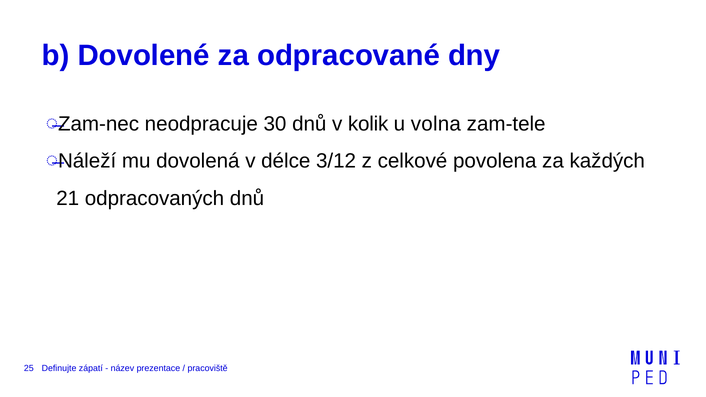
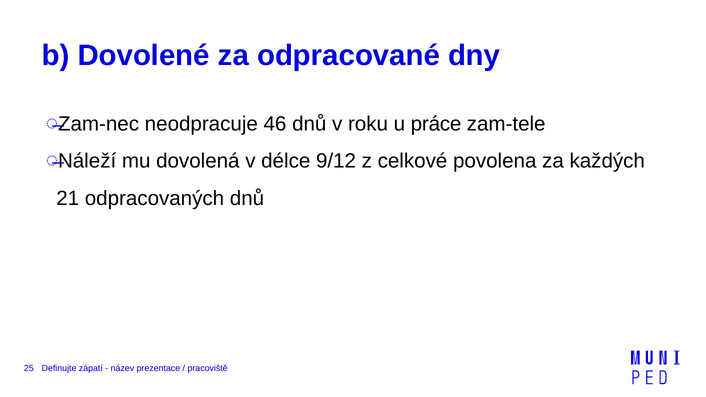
30: 30 -> 46
kolik: kolik -> roku
volna: volna -> práce
3/12: 3/12 -> 9/12
